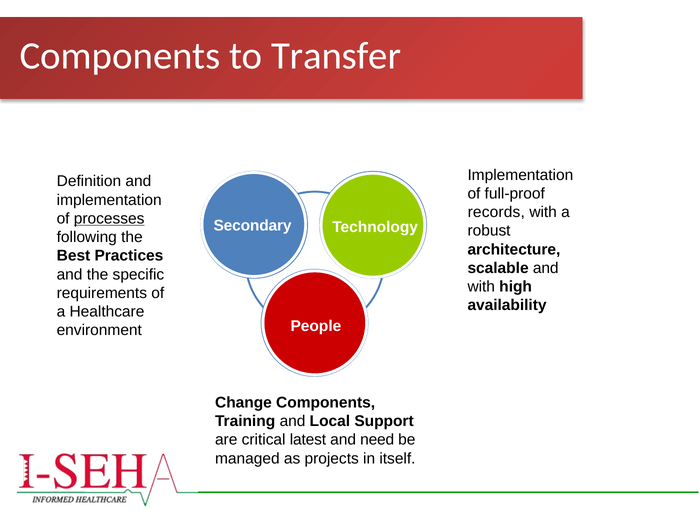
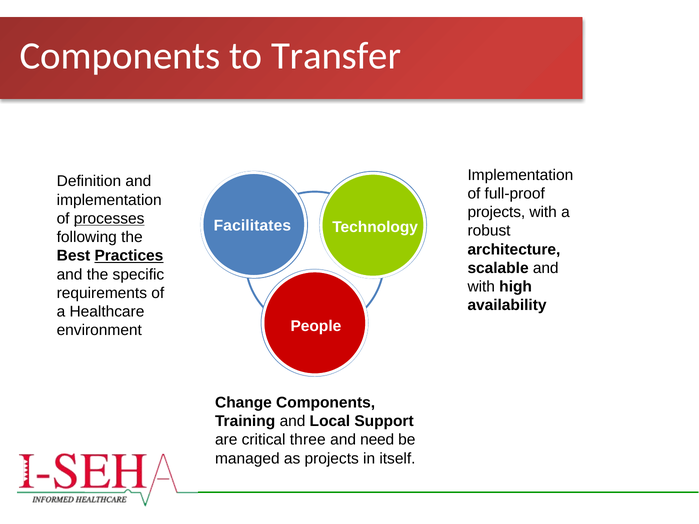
records at (496, 212): records -> projects
Secondary: Secondary -> Facilitates
Practices underline: none -> present
latest: latest -> three
